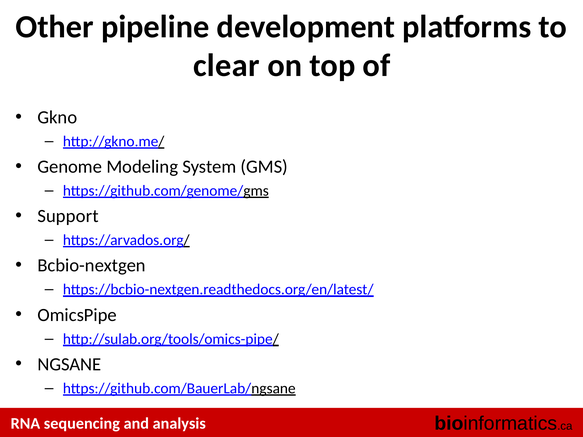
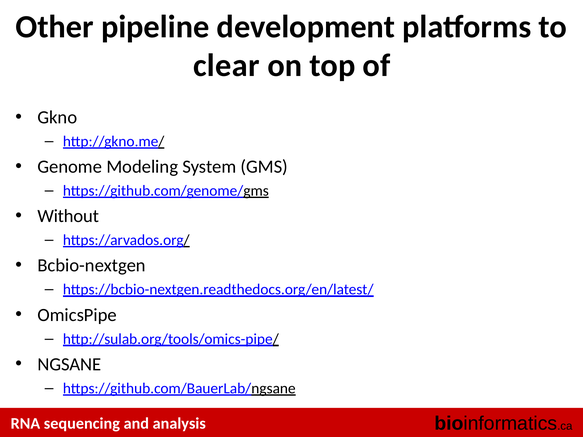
Support: Support -> Without
